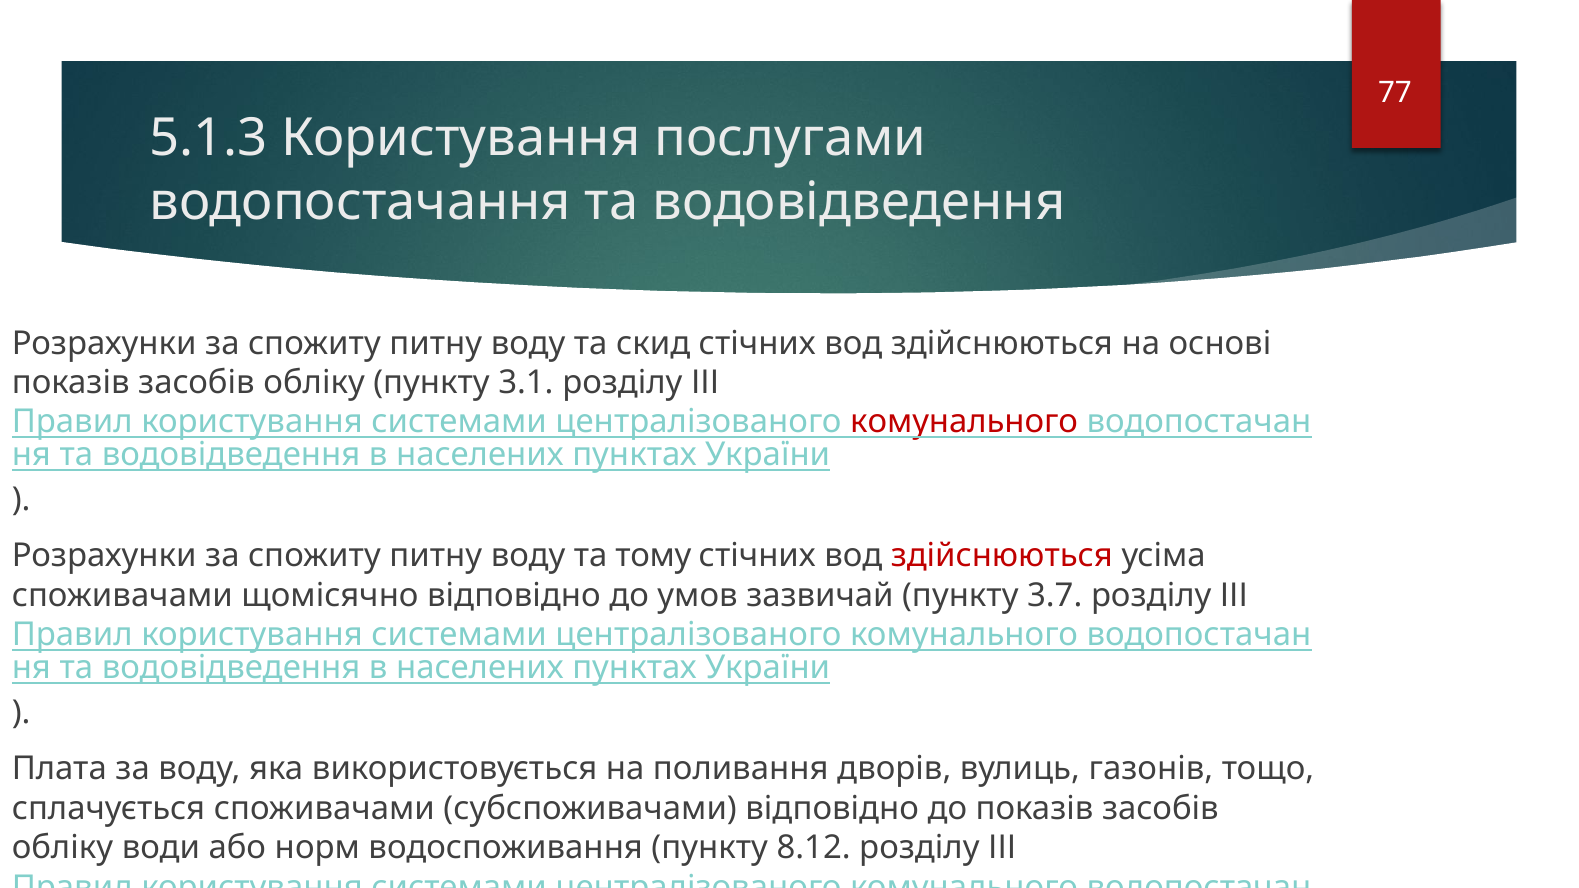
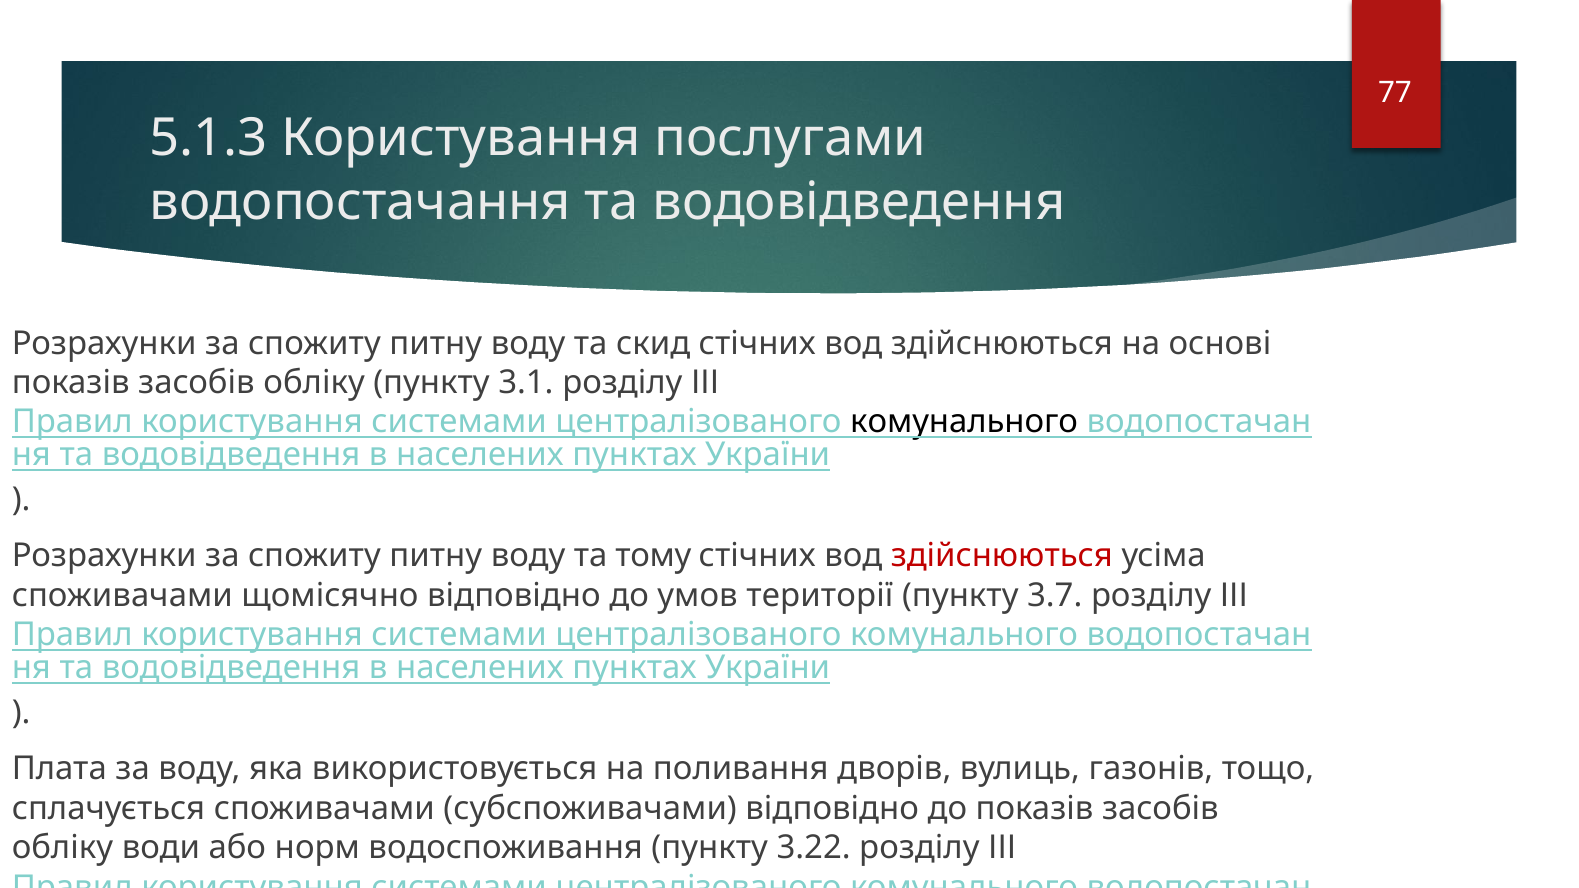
комунального at (964, 422) colour: red -> black
зазвичай: зазвичай -> території
8.12: 8.12 -> 3.22
